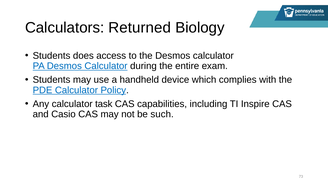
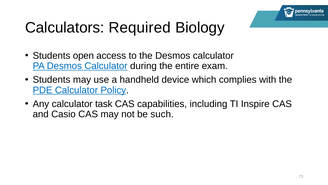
Returned: Returned -> Required
does: does -> open
